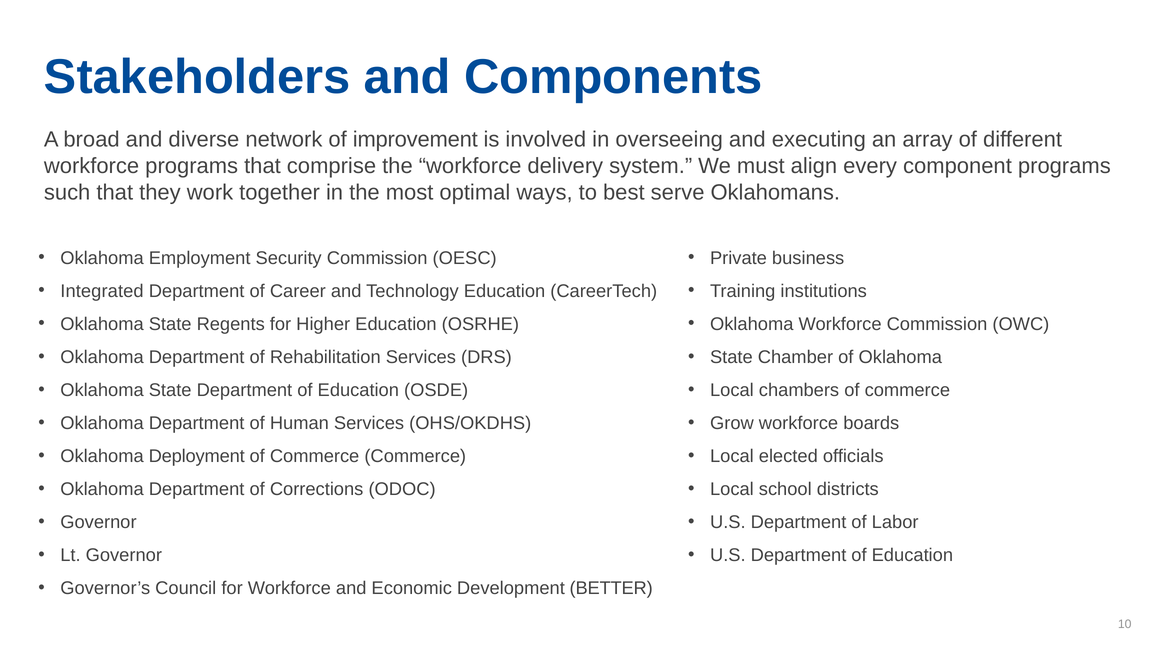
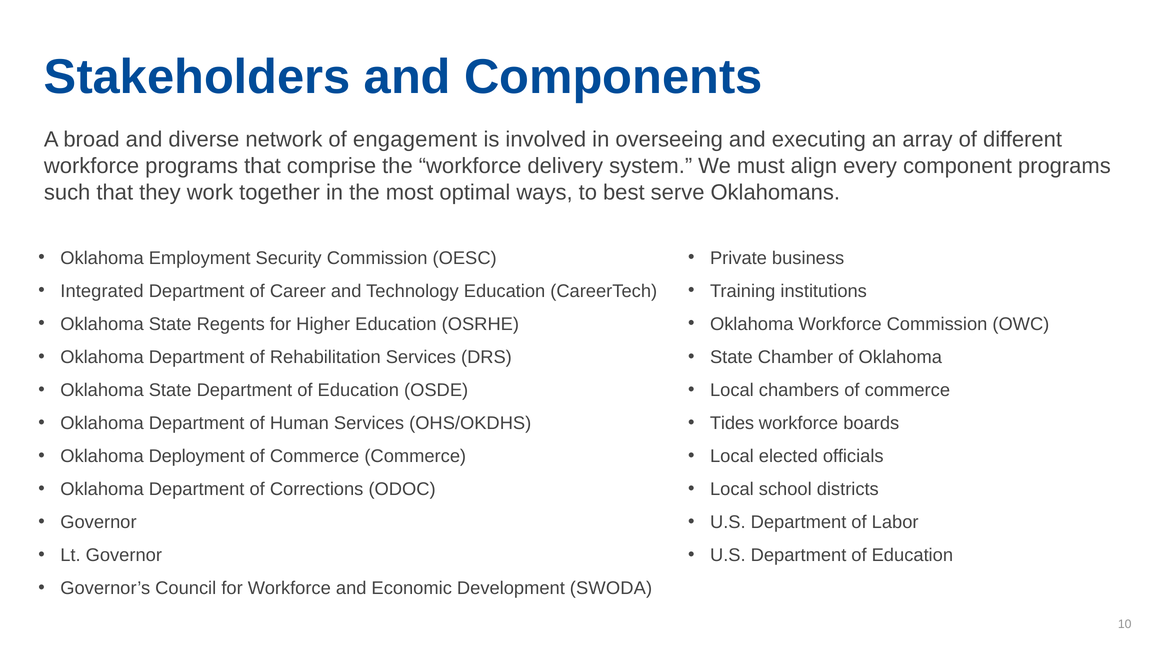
improvement: improvement -> engagement
Grow: Grow -> Tides
BETTER: BETTER -> SWODA
